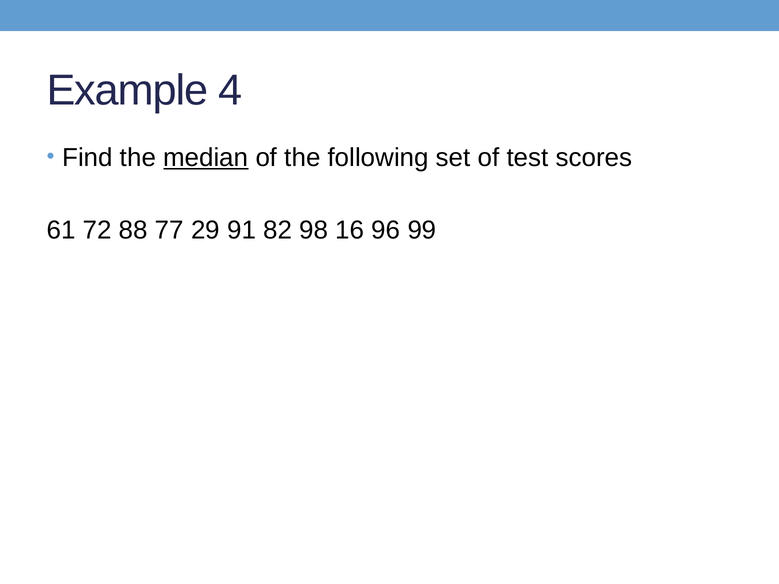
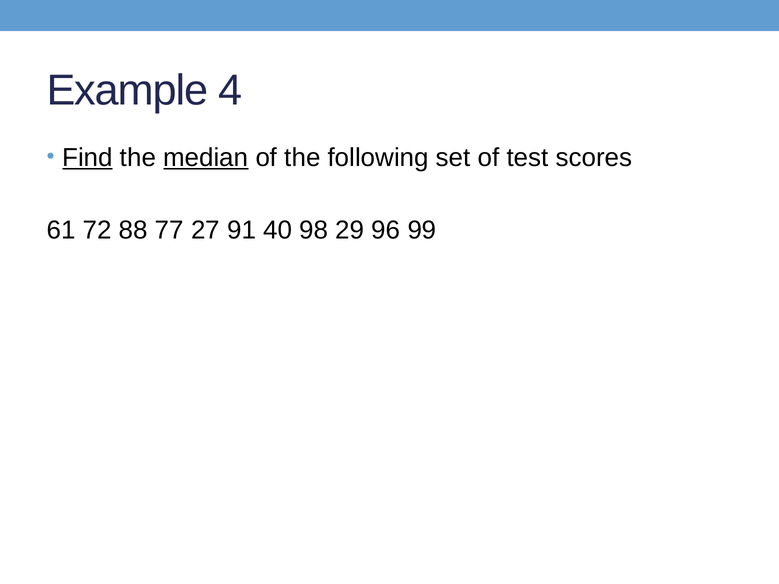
Find underline: none -> present
29: 29 -> 27
82: 82 -> 40
16: 16 -> 29
